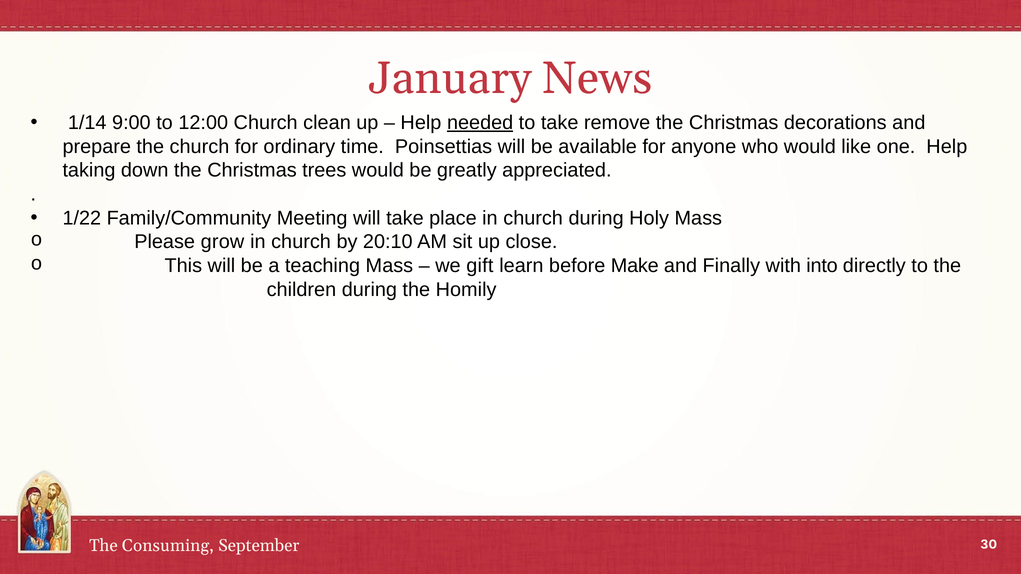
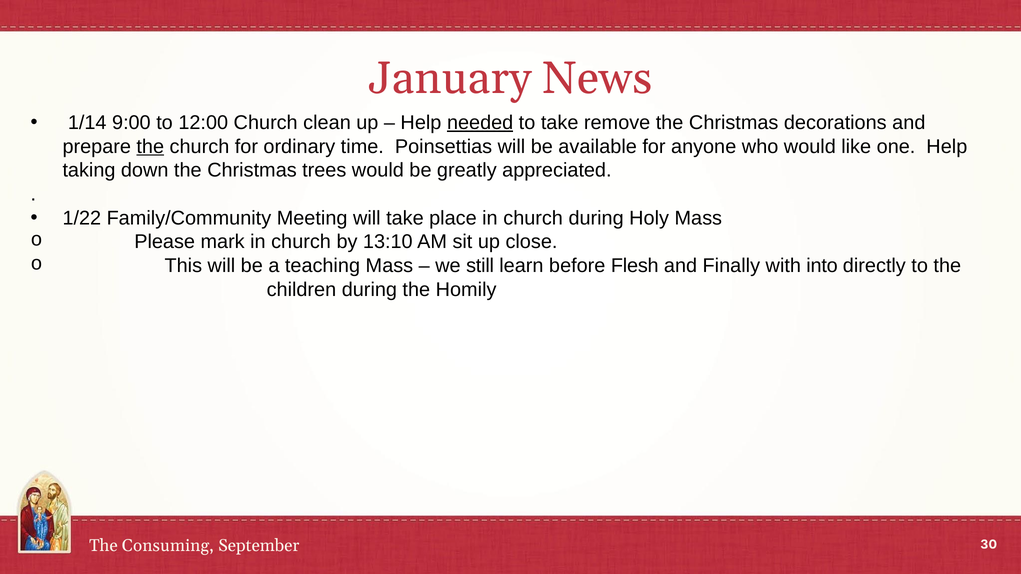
the at (150, 147) underline: none -> present
grow: grow -> mark
20:10: 20:10 -> 13:10
gift: gift -> still
Make: Make -> Flesh
